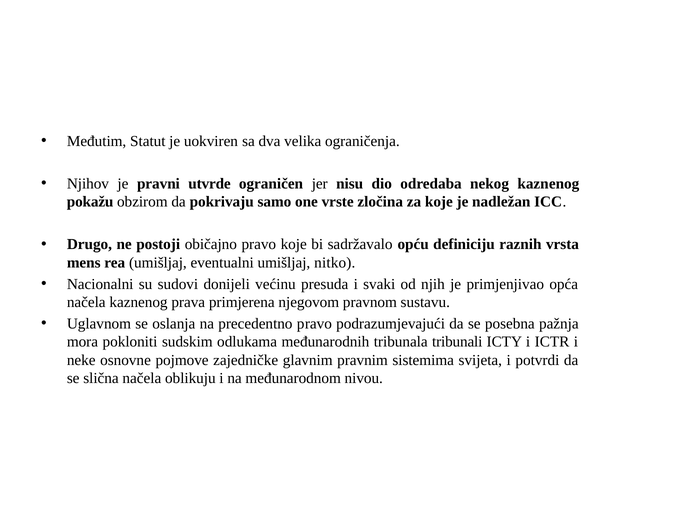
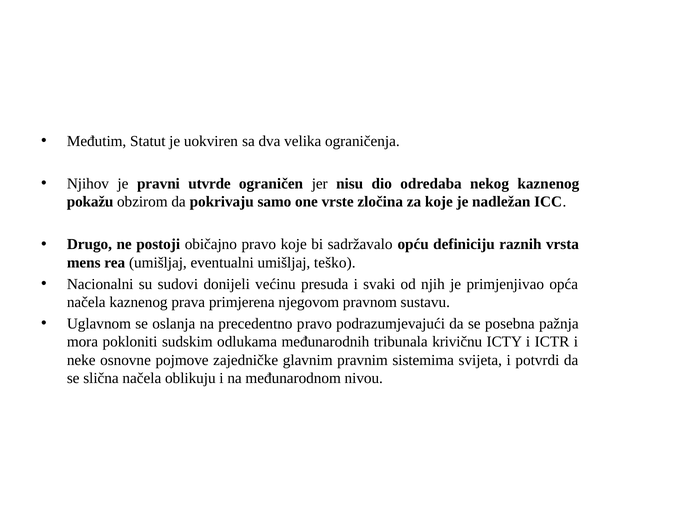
nitko: nitko -> teško
tribunali: tribunali -> krivičnu
